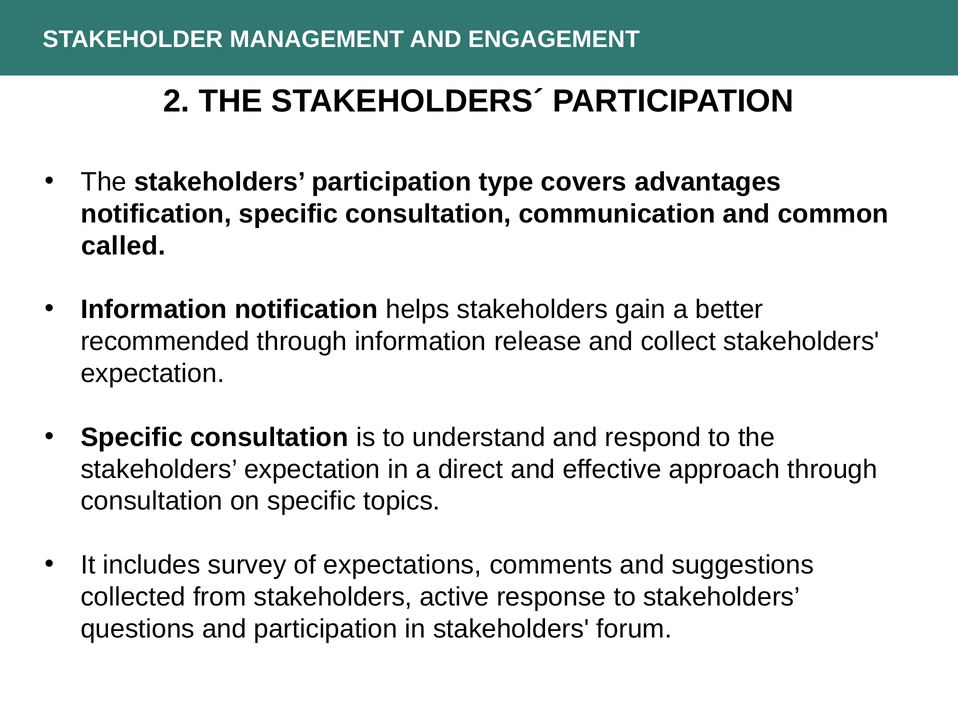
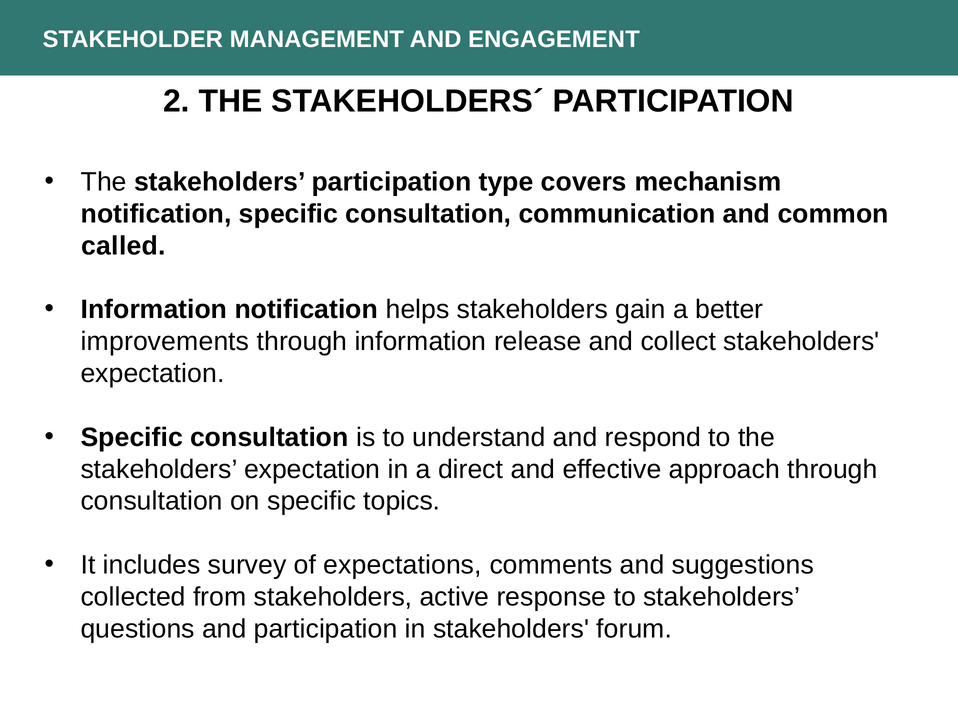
advantages: advantages -> mechanism
recommended: recommended -> improvements
